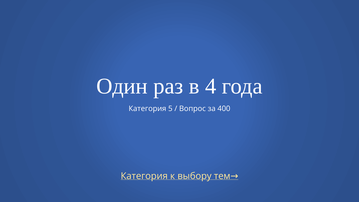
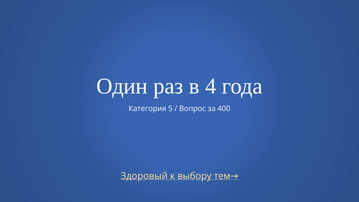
Категория at (144, 176): Категория -> Здоровый
